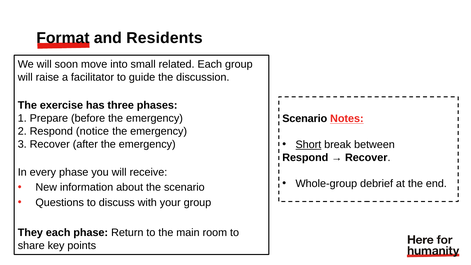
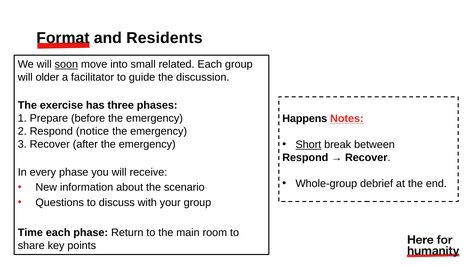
soon underline: none -> present
raise: raise -> older
Scenario at (305, 119): Scenario -> Happens
They: They -> Time
